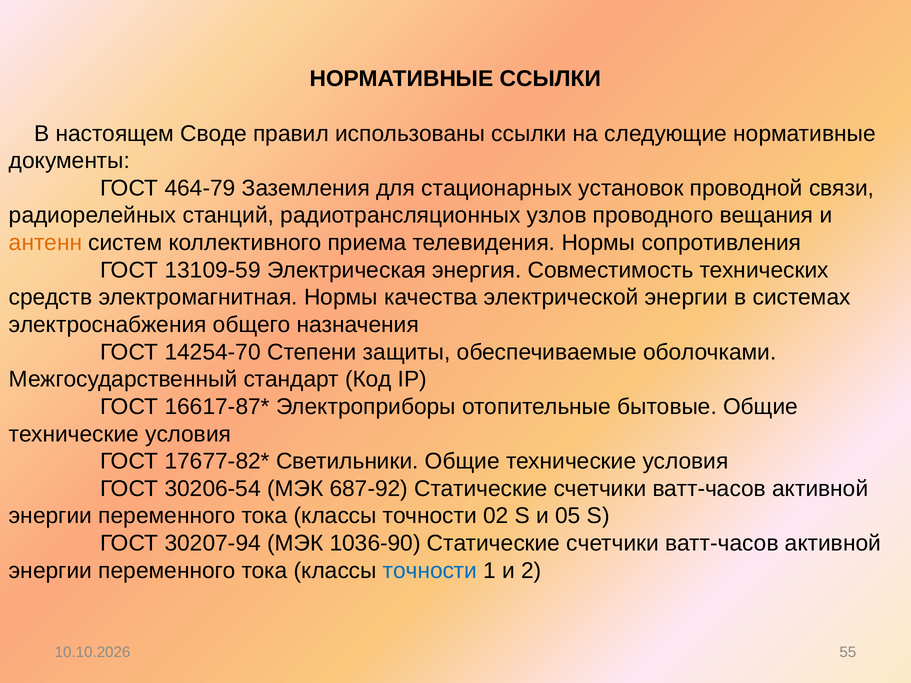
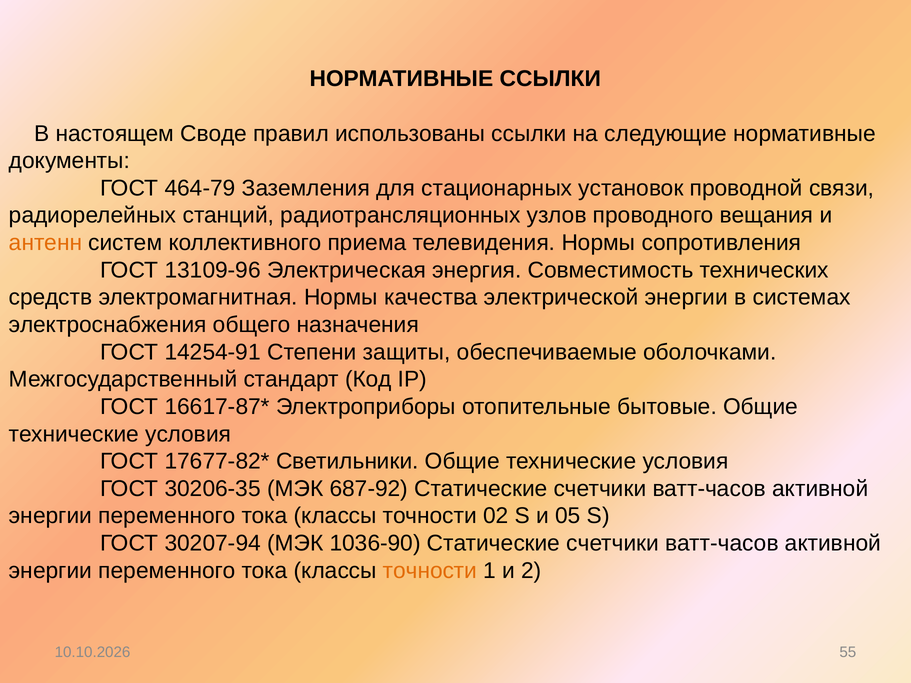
13109-59: 13109-59 -> 13109-96
14254-70: 14254-70 -> 14254-91
30206-54: 30206-54 -> 30206-35
точности at (430, 571) colour: blue -> orange
